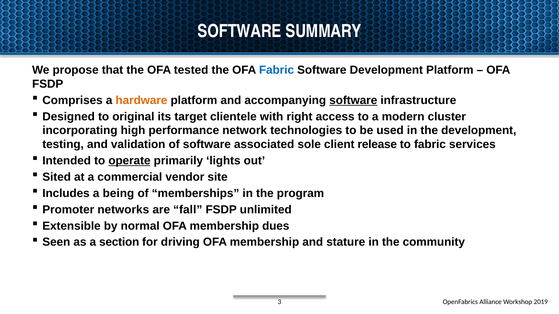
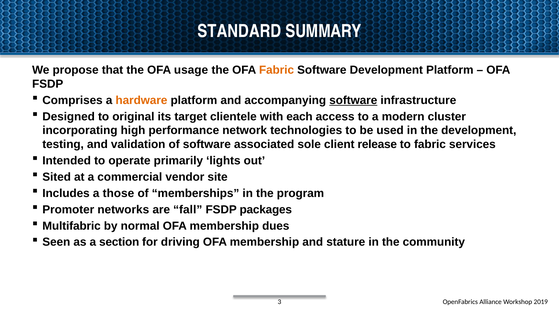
SOFTWARE at (240, 31): SOFTWARE -> STANDARD
tested: tested -> usage
Fabric at (277, 70) colour: blue -> orange
right: right -> each
operate underline: present -> none
being: being -> those
unlimited: unlimited -> packages
Extensible: Extensible -> Multifabric
